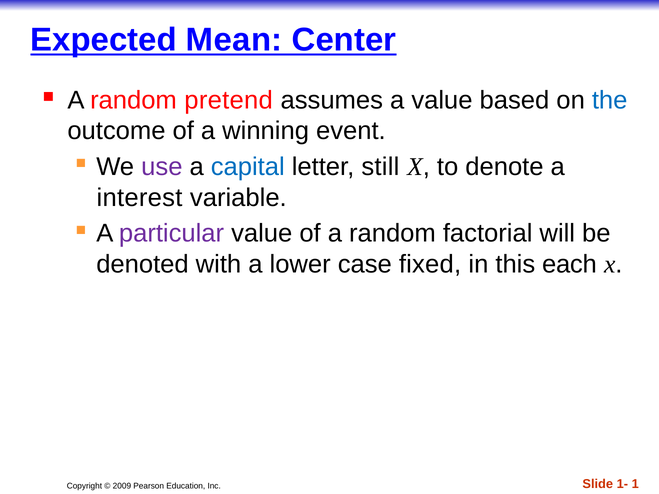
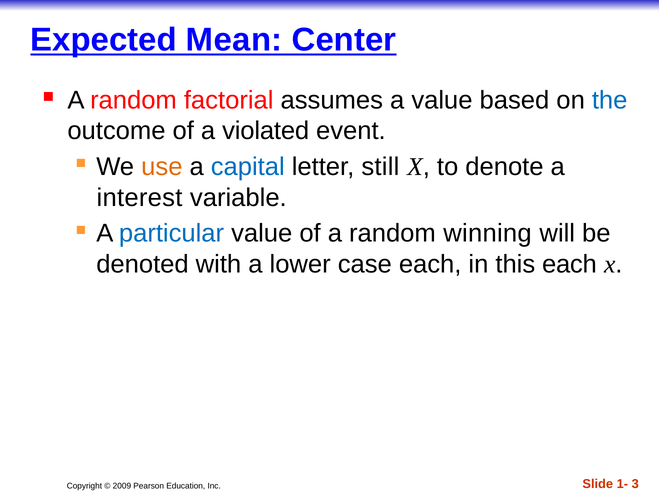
pretend: pretend -> factorial
winning: winning -> violated
use colour: purple -> orange
particular colour: purple -> blue
factorial: factorial -> winning
case fixed: fixed -> each
1: 1 -> 3
